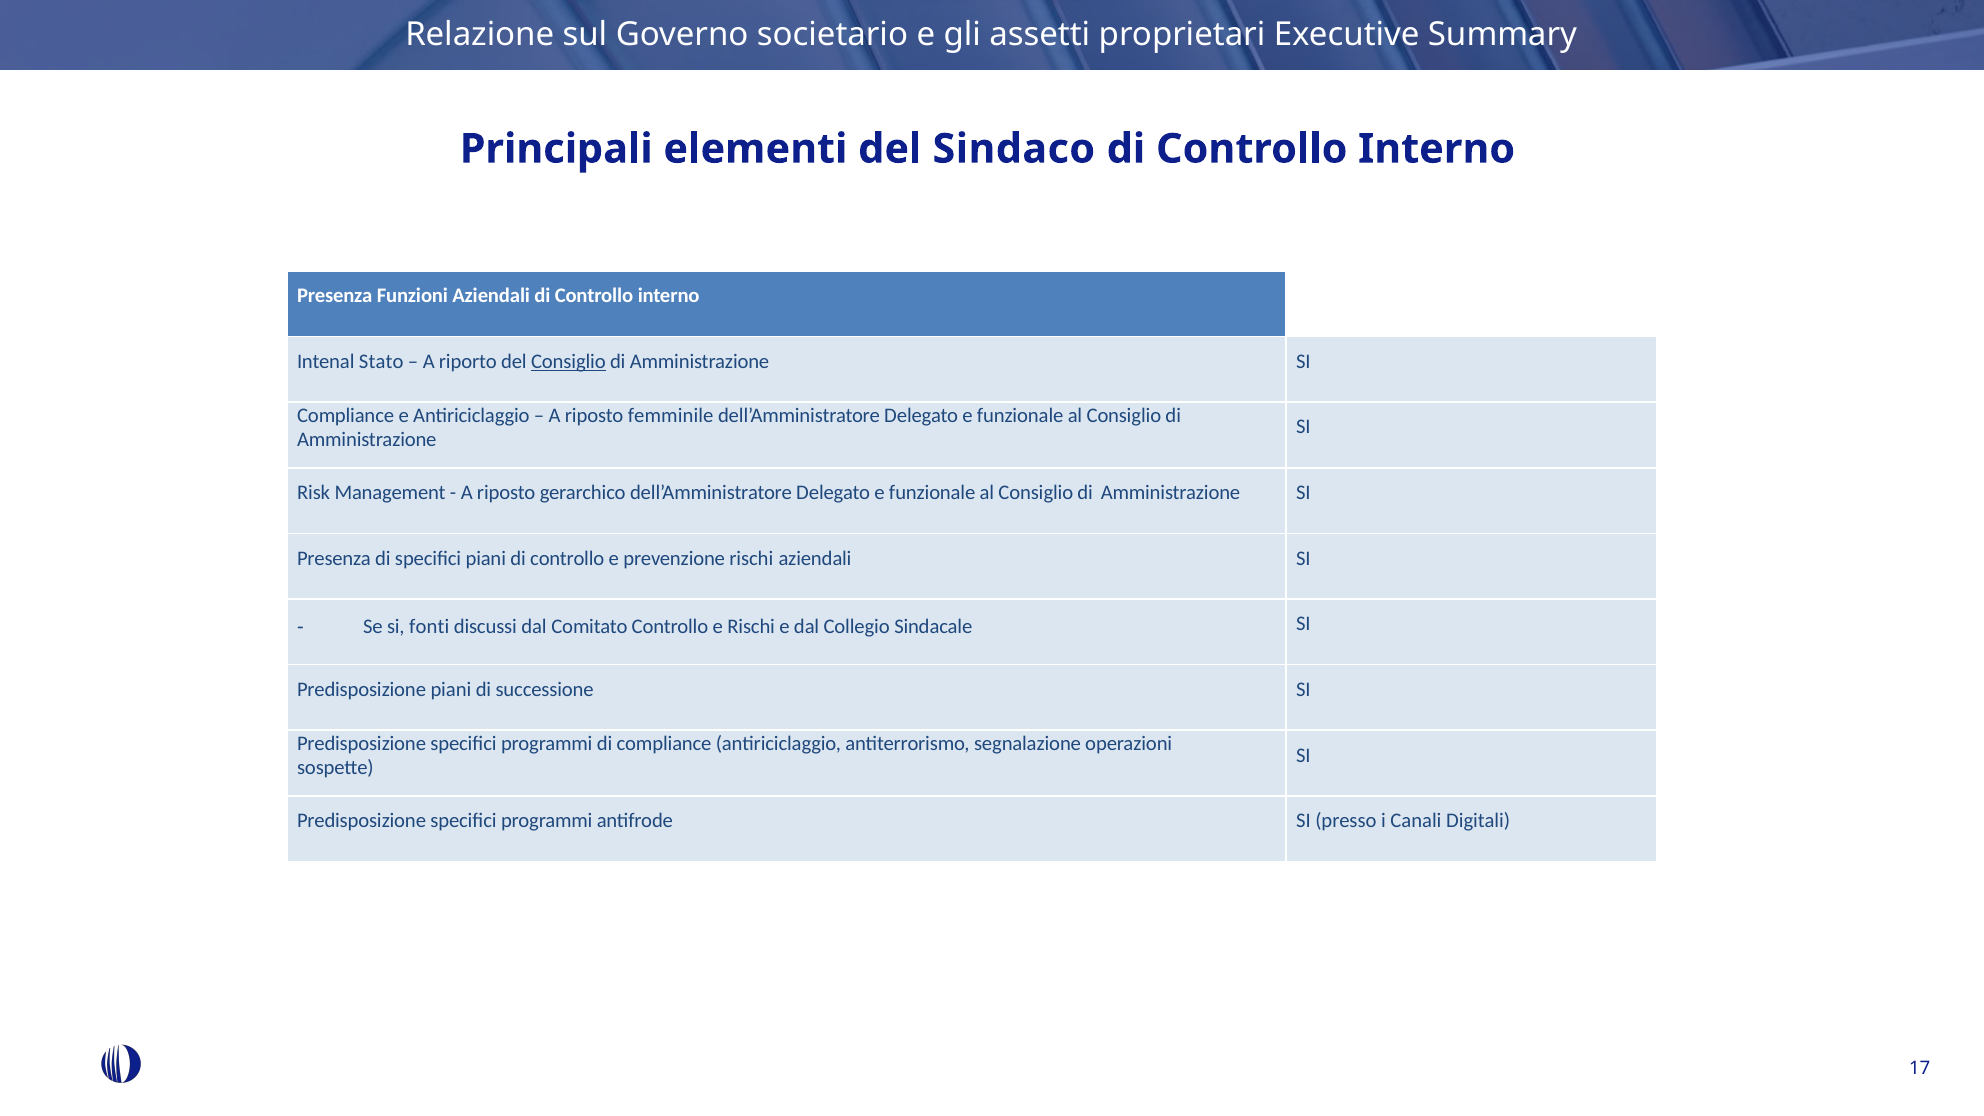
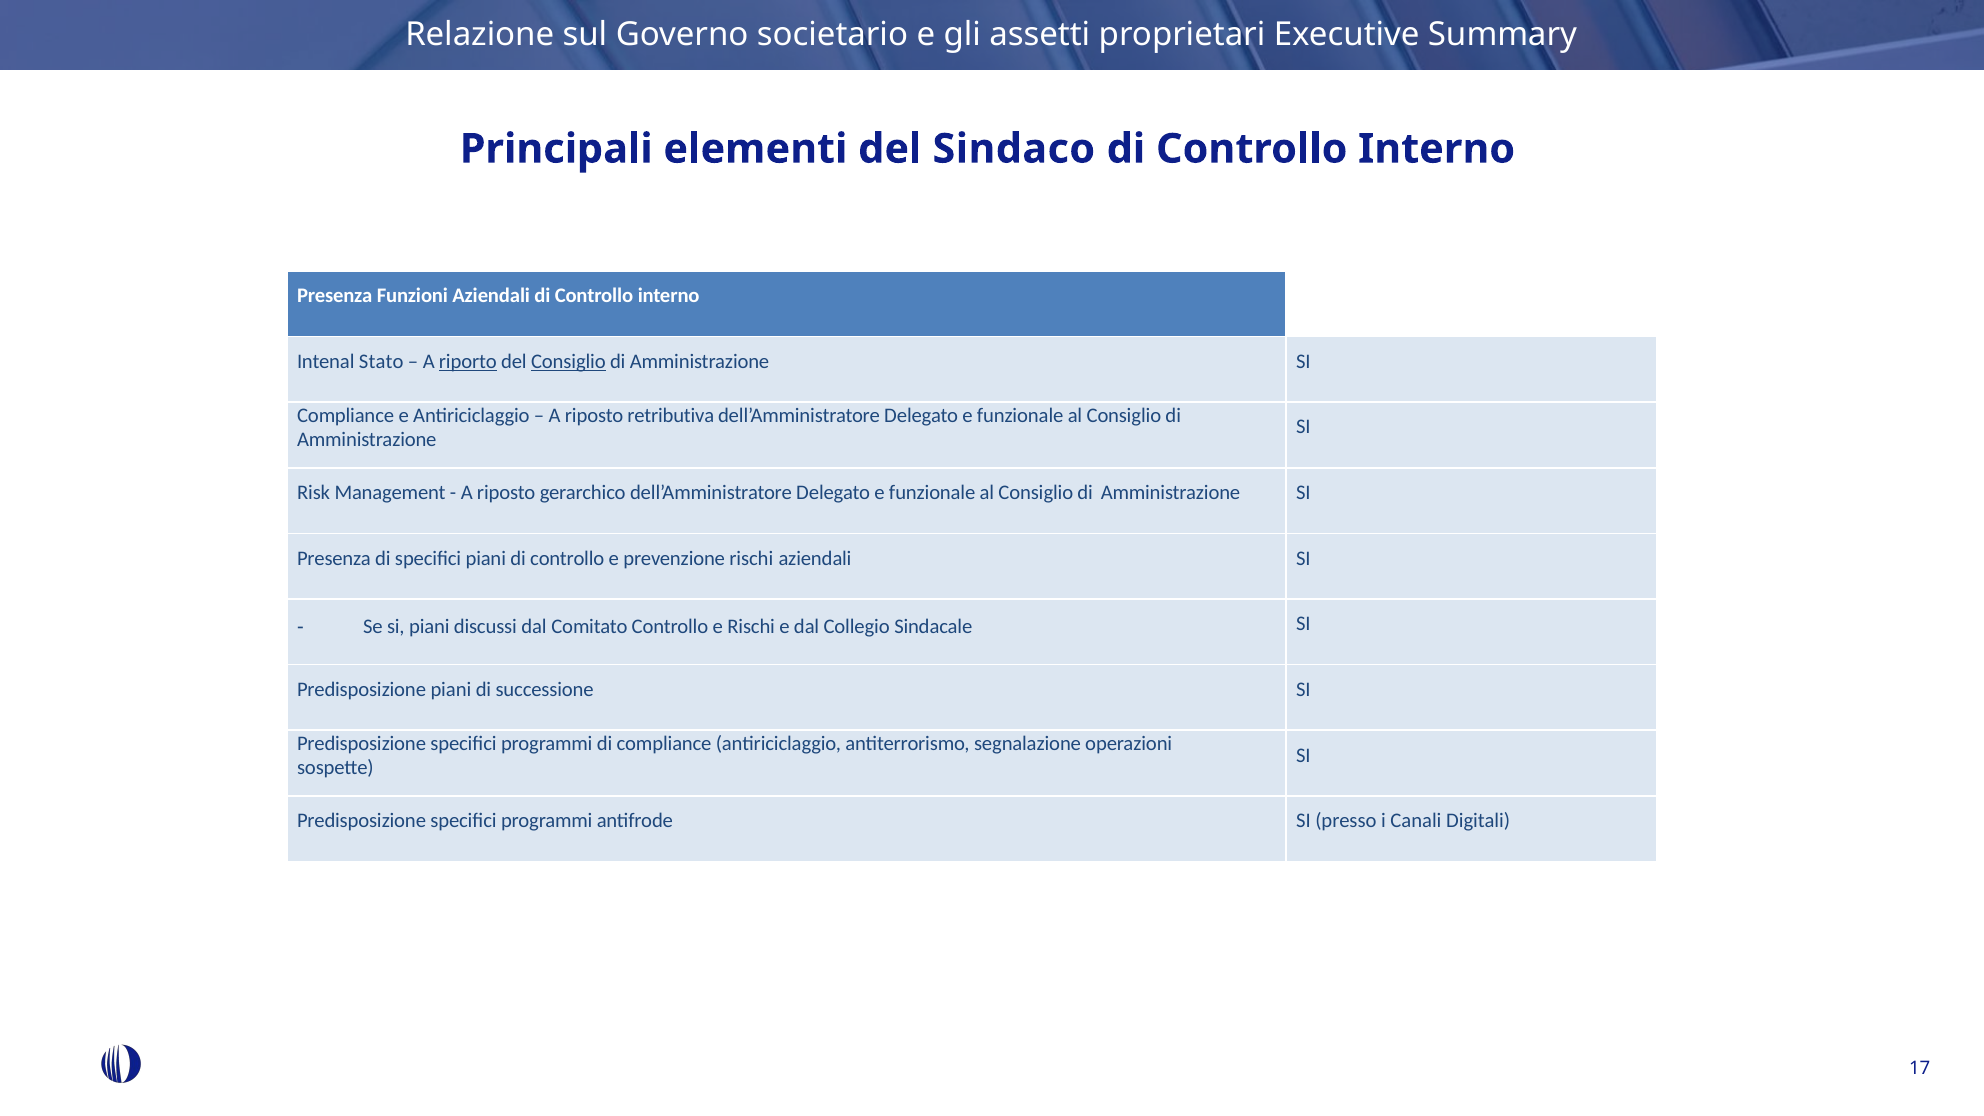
riporto underline: none -> present
femminile: femminile -> retributiva
si fonti: fonti -> piani
